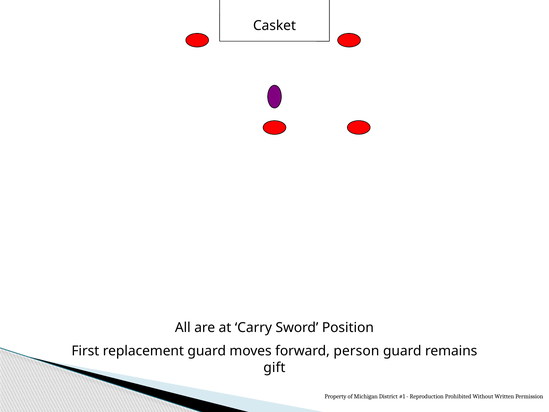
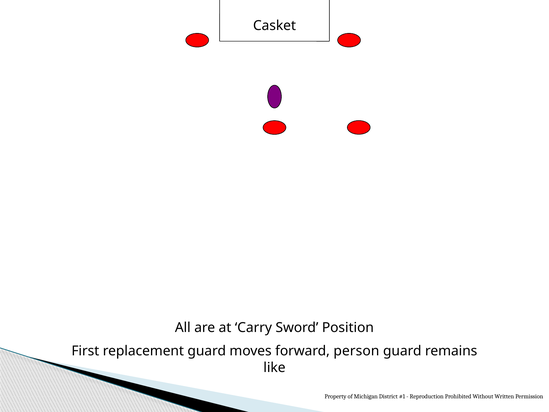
gift: gift -> like
